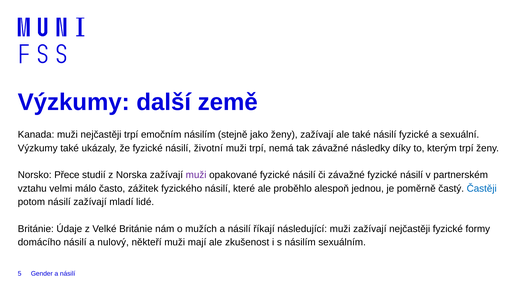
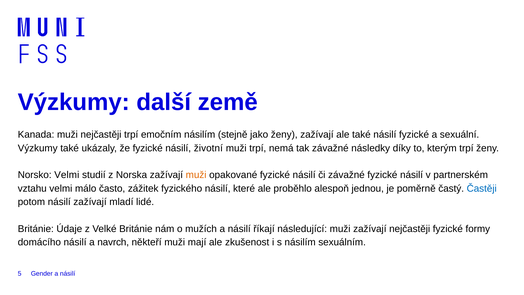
Norsko Přece: Přece -> Velmi
muži at (196, 175) colour: purple -> orange
nulový: nulový -> navrch
